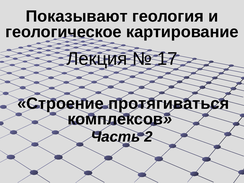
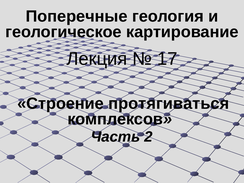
Показывают: Показывают -> Поперечные
